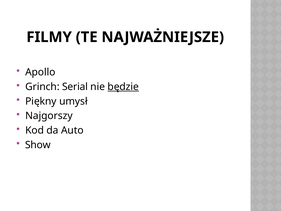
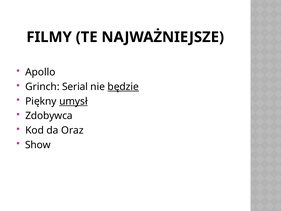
umysł underline: none -> present
Najgorszy: Najgorszy -> Zdobywca
Auto: Auto -> Oraz
